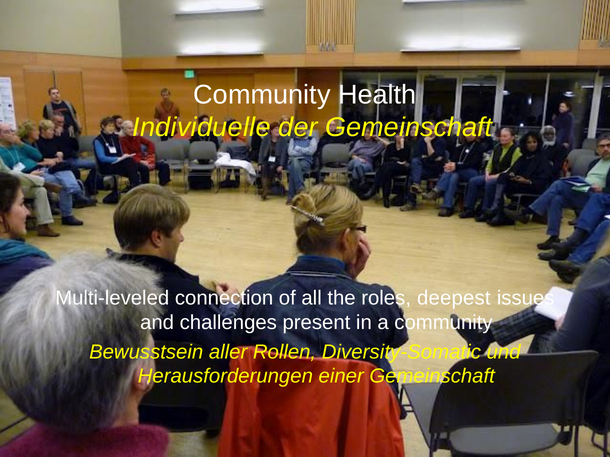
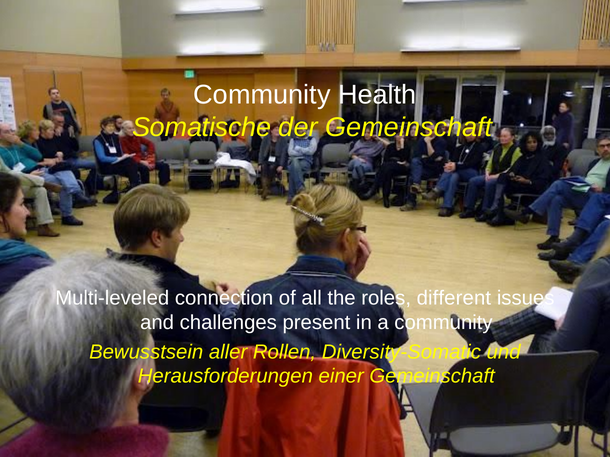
Individuelle: Individuelle -> Somatische
deepest: deepest -> different
